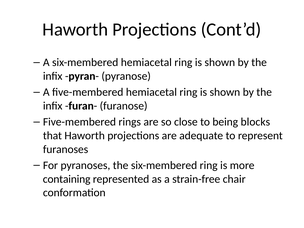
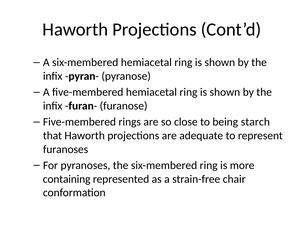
blocks: blocks -> starch
